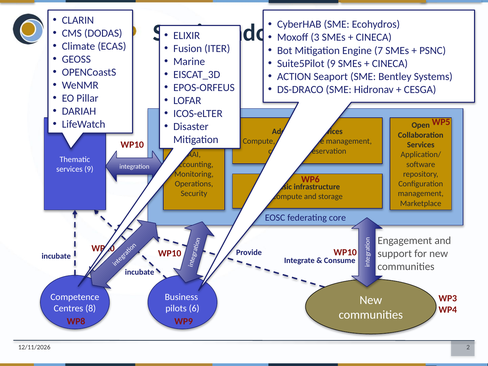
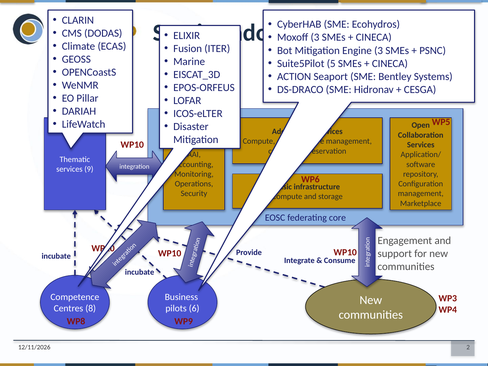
Engine 7: 7 -> 3
Suite5Pilot 9: 9 -> 5
